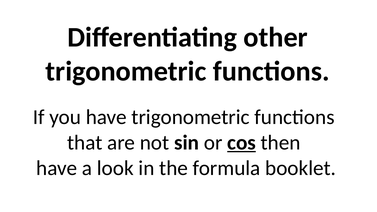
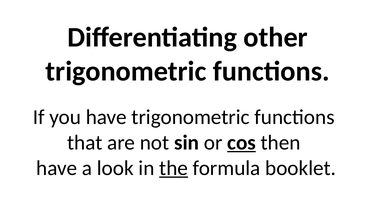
the underline: none -> present
